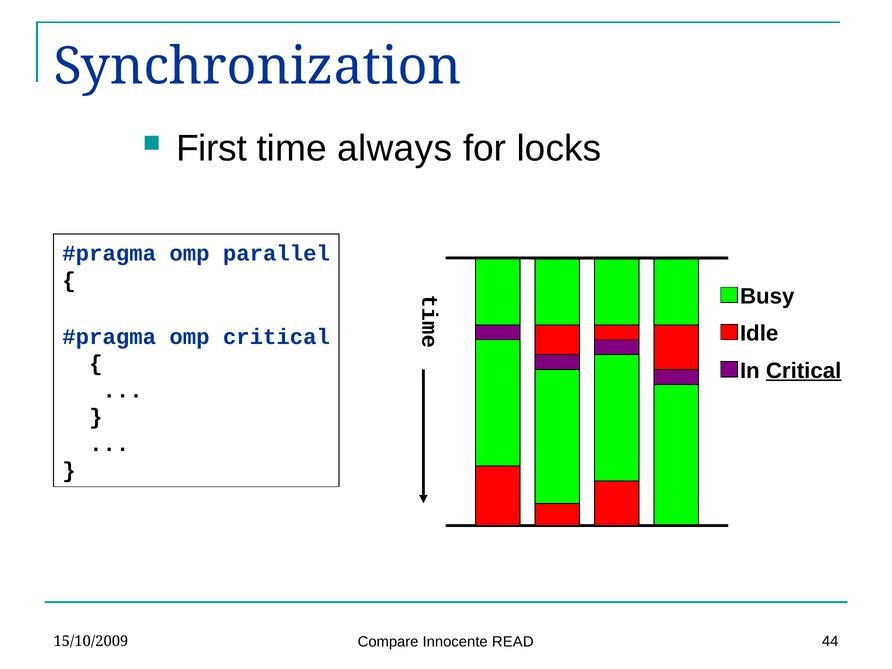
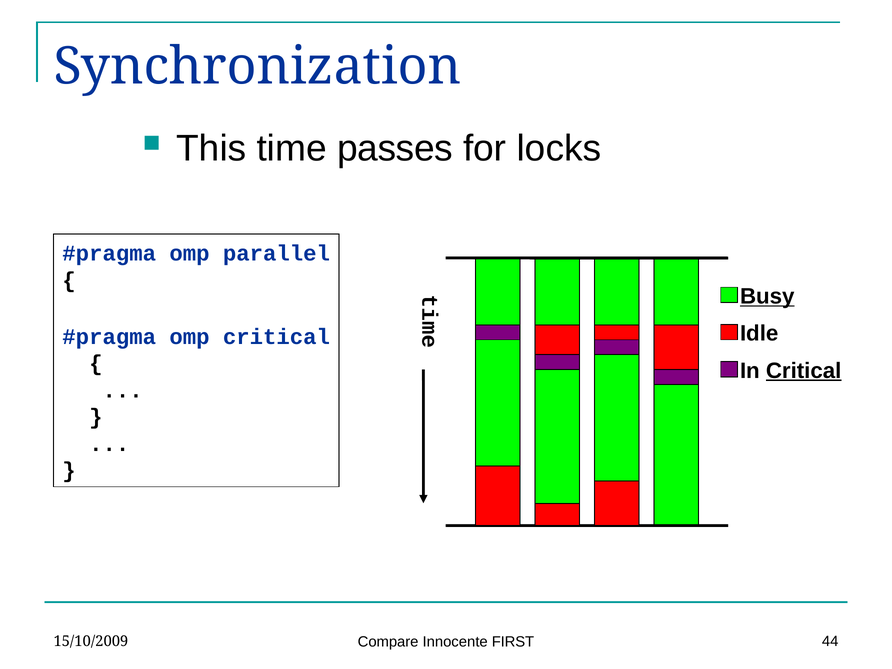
First: First -> This
always: always -> passes
Busy underline: none -> present
READ: READ -> FIRST
